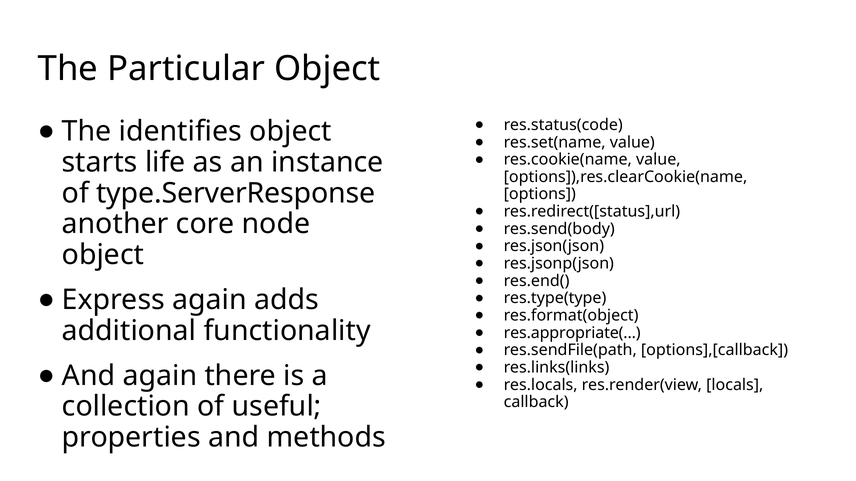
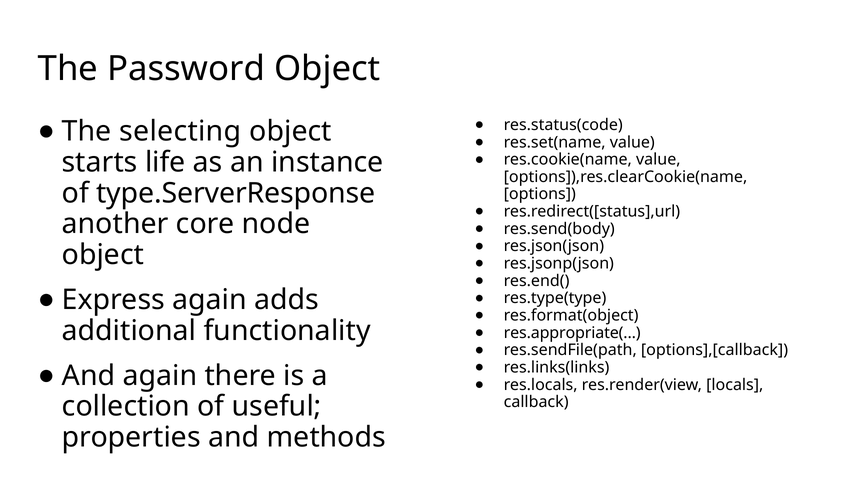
Particular: Particular -> Password
identifies: identifies -> selecting
